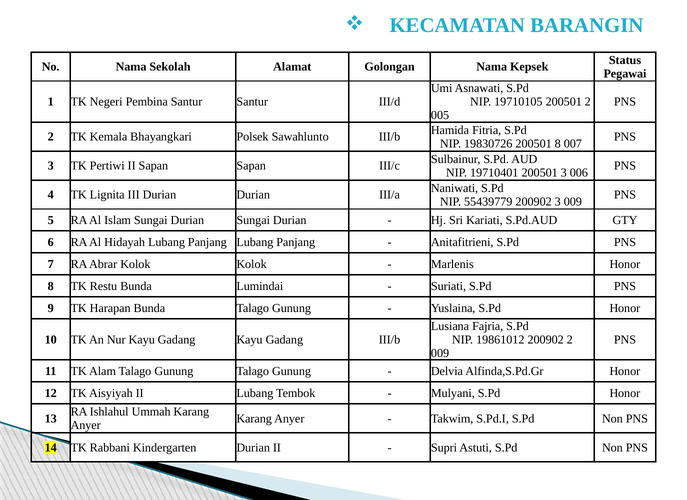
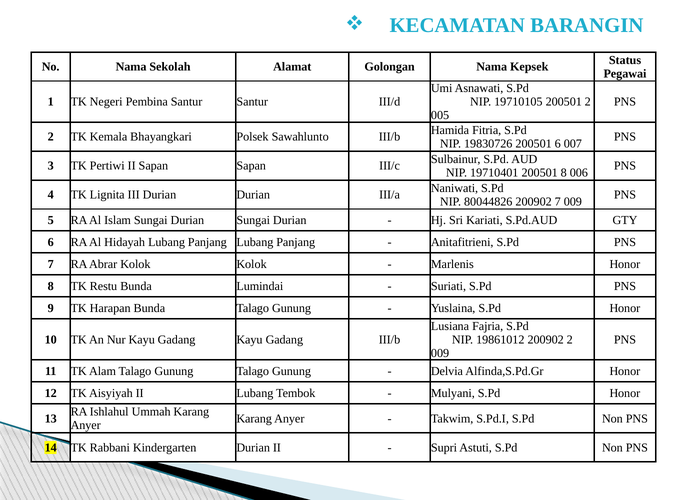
200501 8: 8 -> 6
200501 3: 3 -> 8
55439779: 55439779 -> 80044826
200902 3: 3 -> 7
